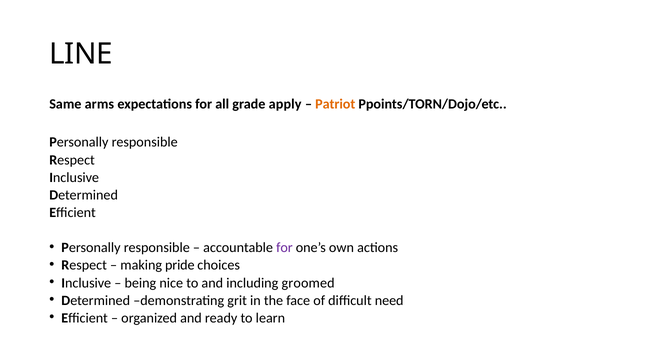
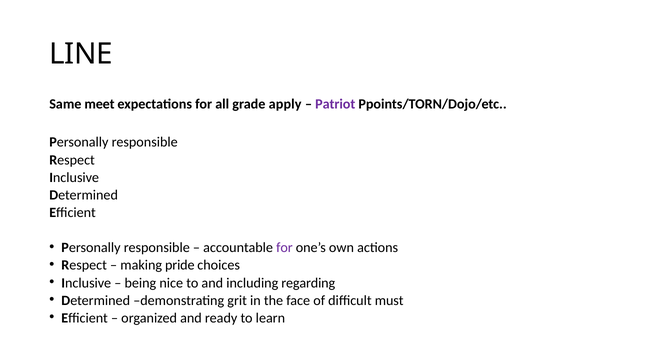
arms: arms -> meet
Patriot colour: orange -> purple
groomed: groomed -> regarding
need: need -> must
